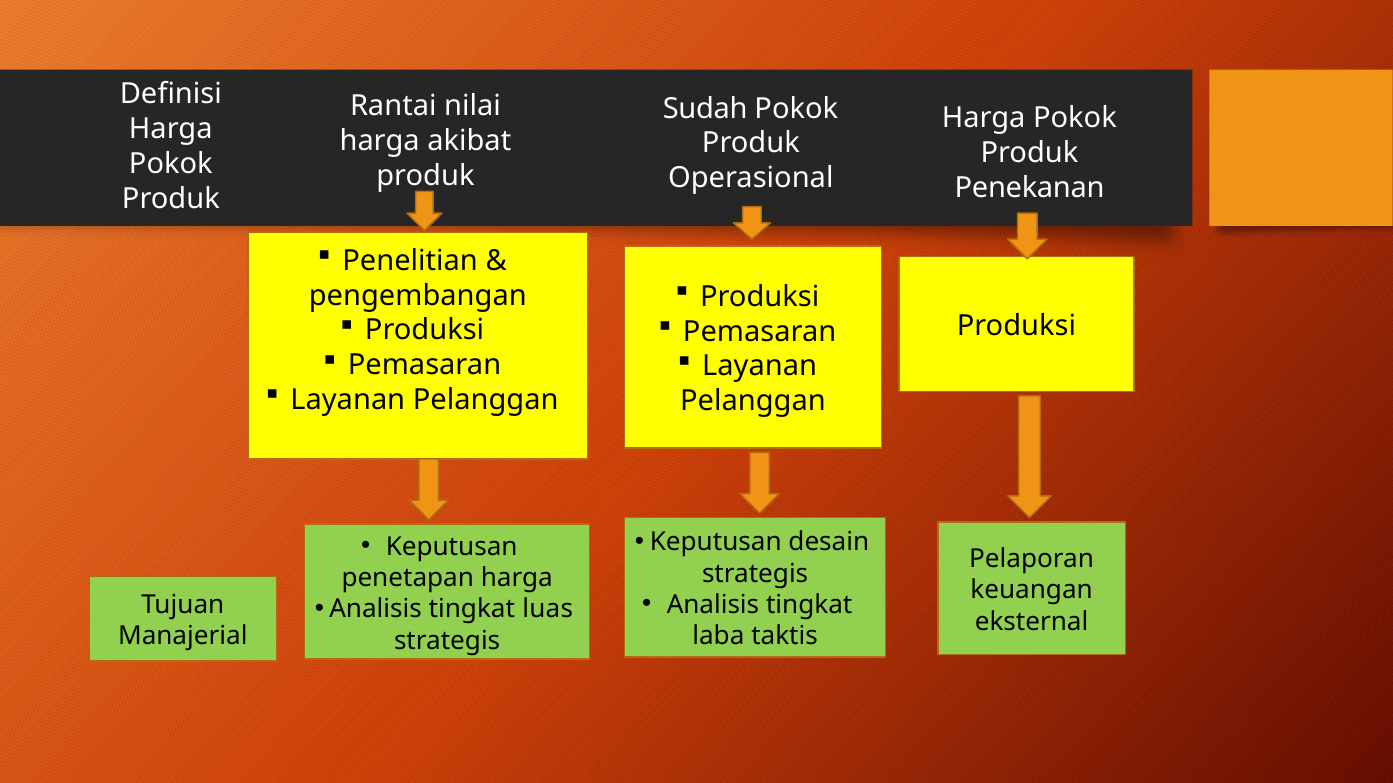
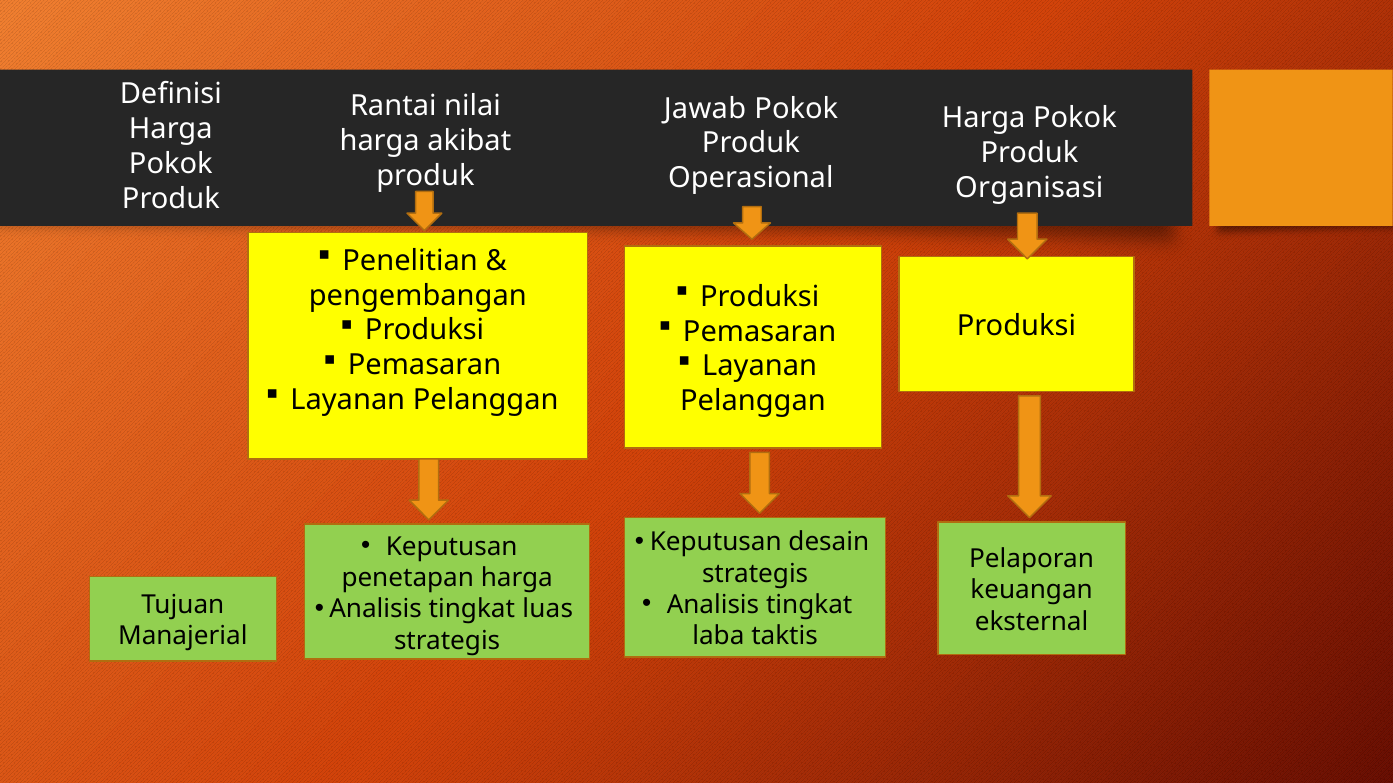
Sudah: Sudah -> Jawab
Penekanan: Penekanan -> Organisasi
